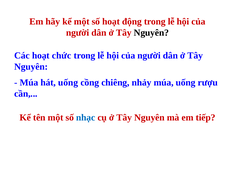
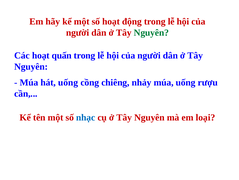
Nguyên at (151, 33) colour: black -> green
chức: chức -> quấn
tiếp: tiếp -> loại
